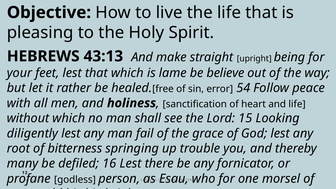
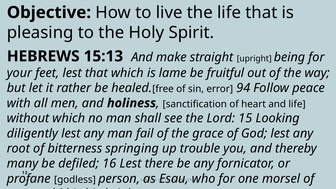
43:13: 43:13 -> 15:13
believe: believe -> fruitful
54: 54 -> 94
